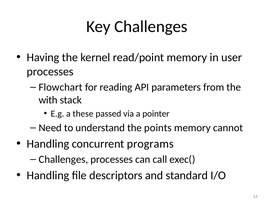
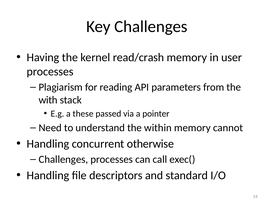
read/point: read/point -> read/crash
Flowchart: Flowchart -> Plagiarism
points: points -> within
programs: programs -> otherwise
